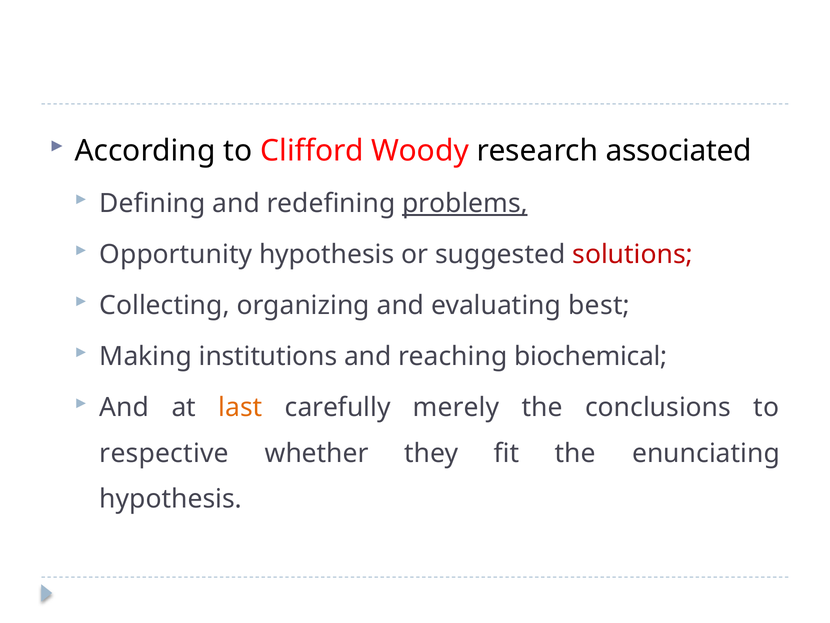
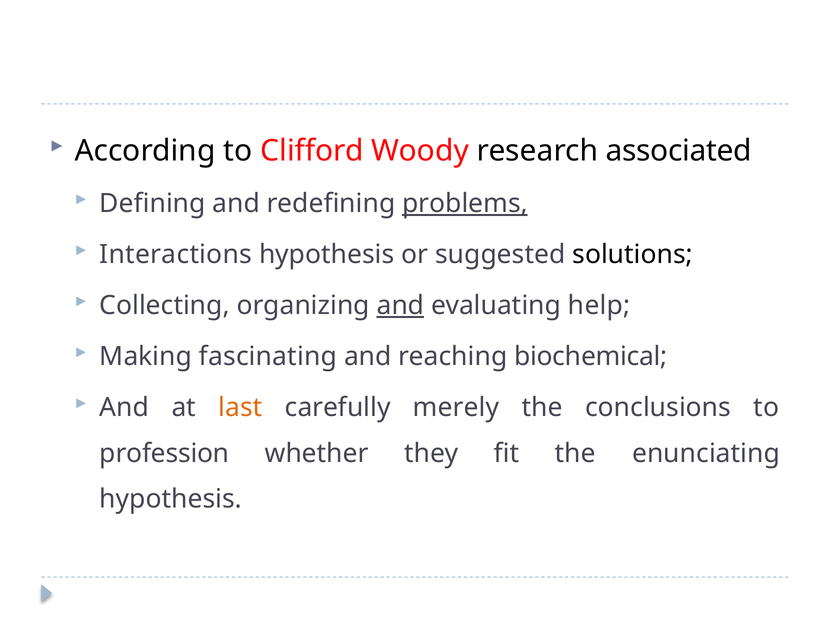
Opportunity: Opportunity -> Interactions
solutions colour: red -> black
and at (400, 305) underline: none -> present
best: best -> help
institutions: institutions -> fascinating
respective: respective -> profession
